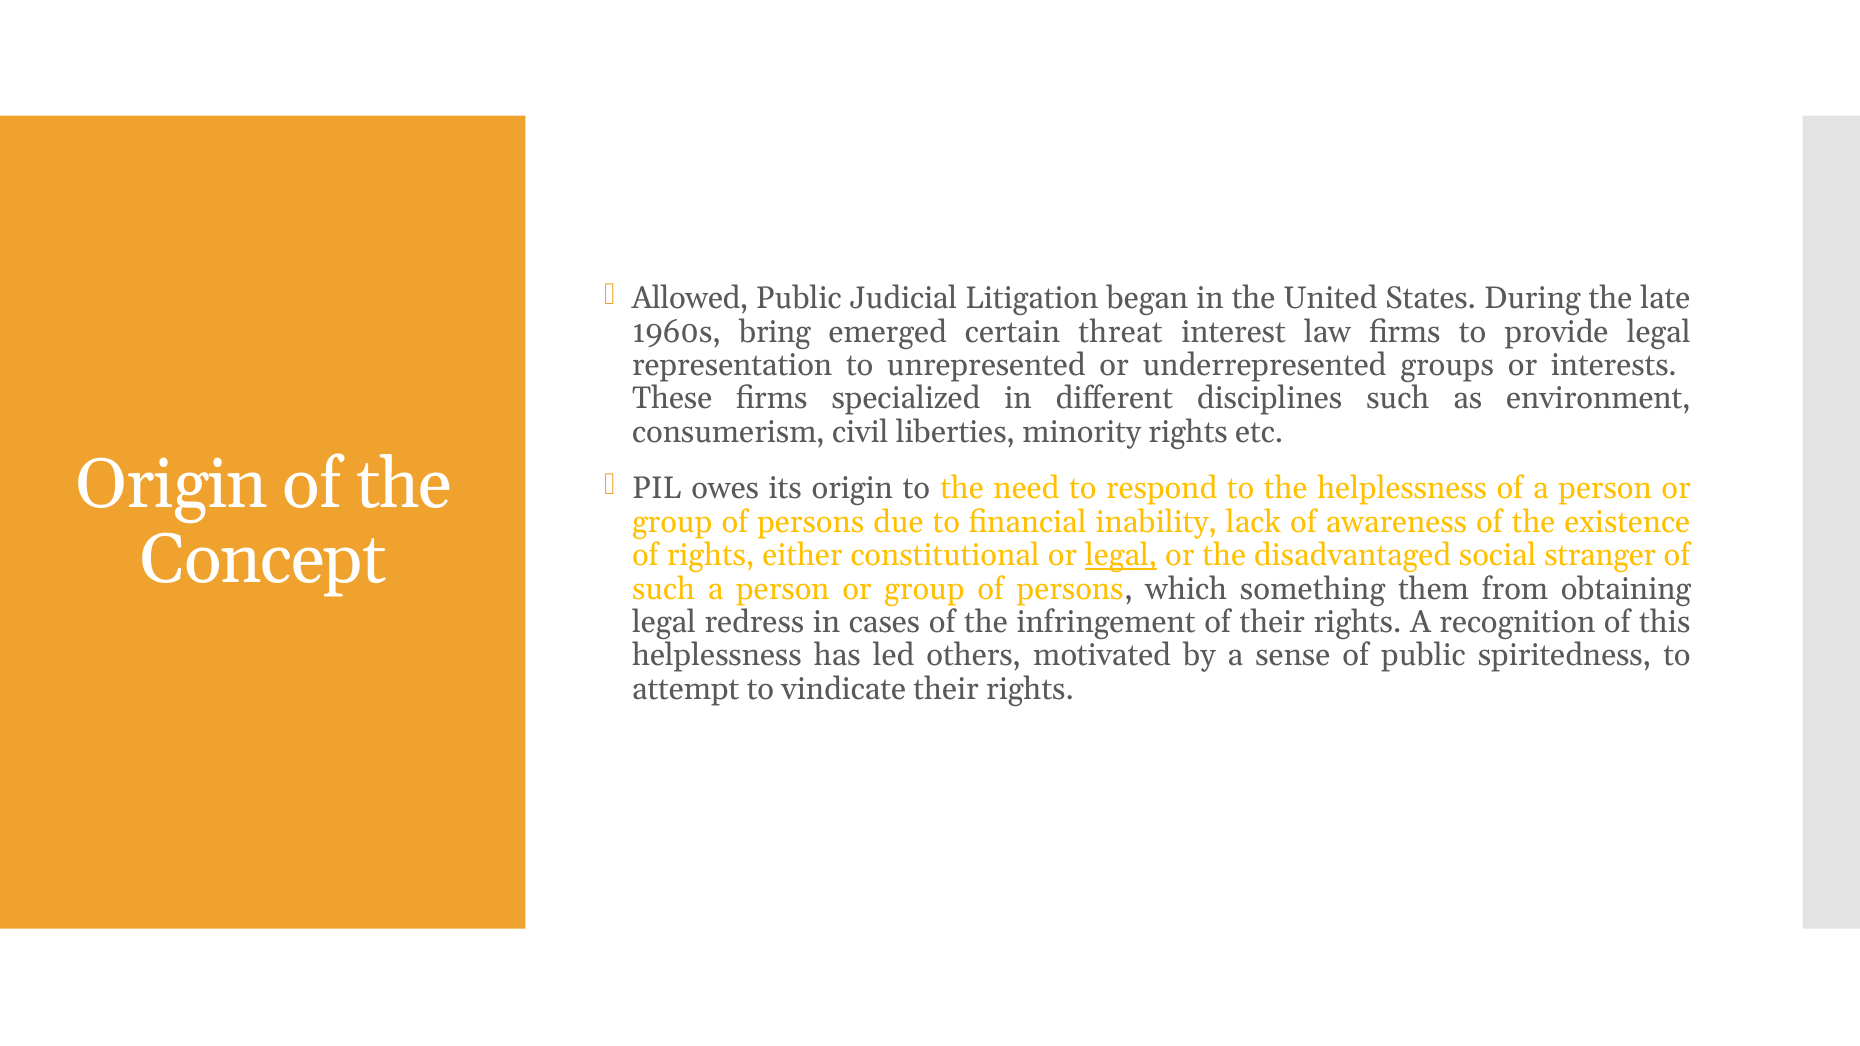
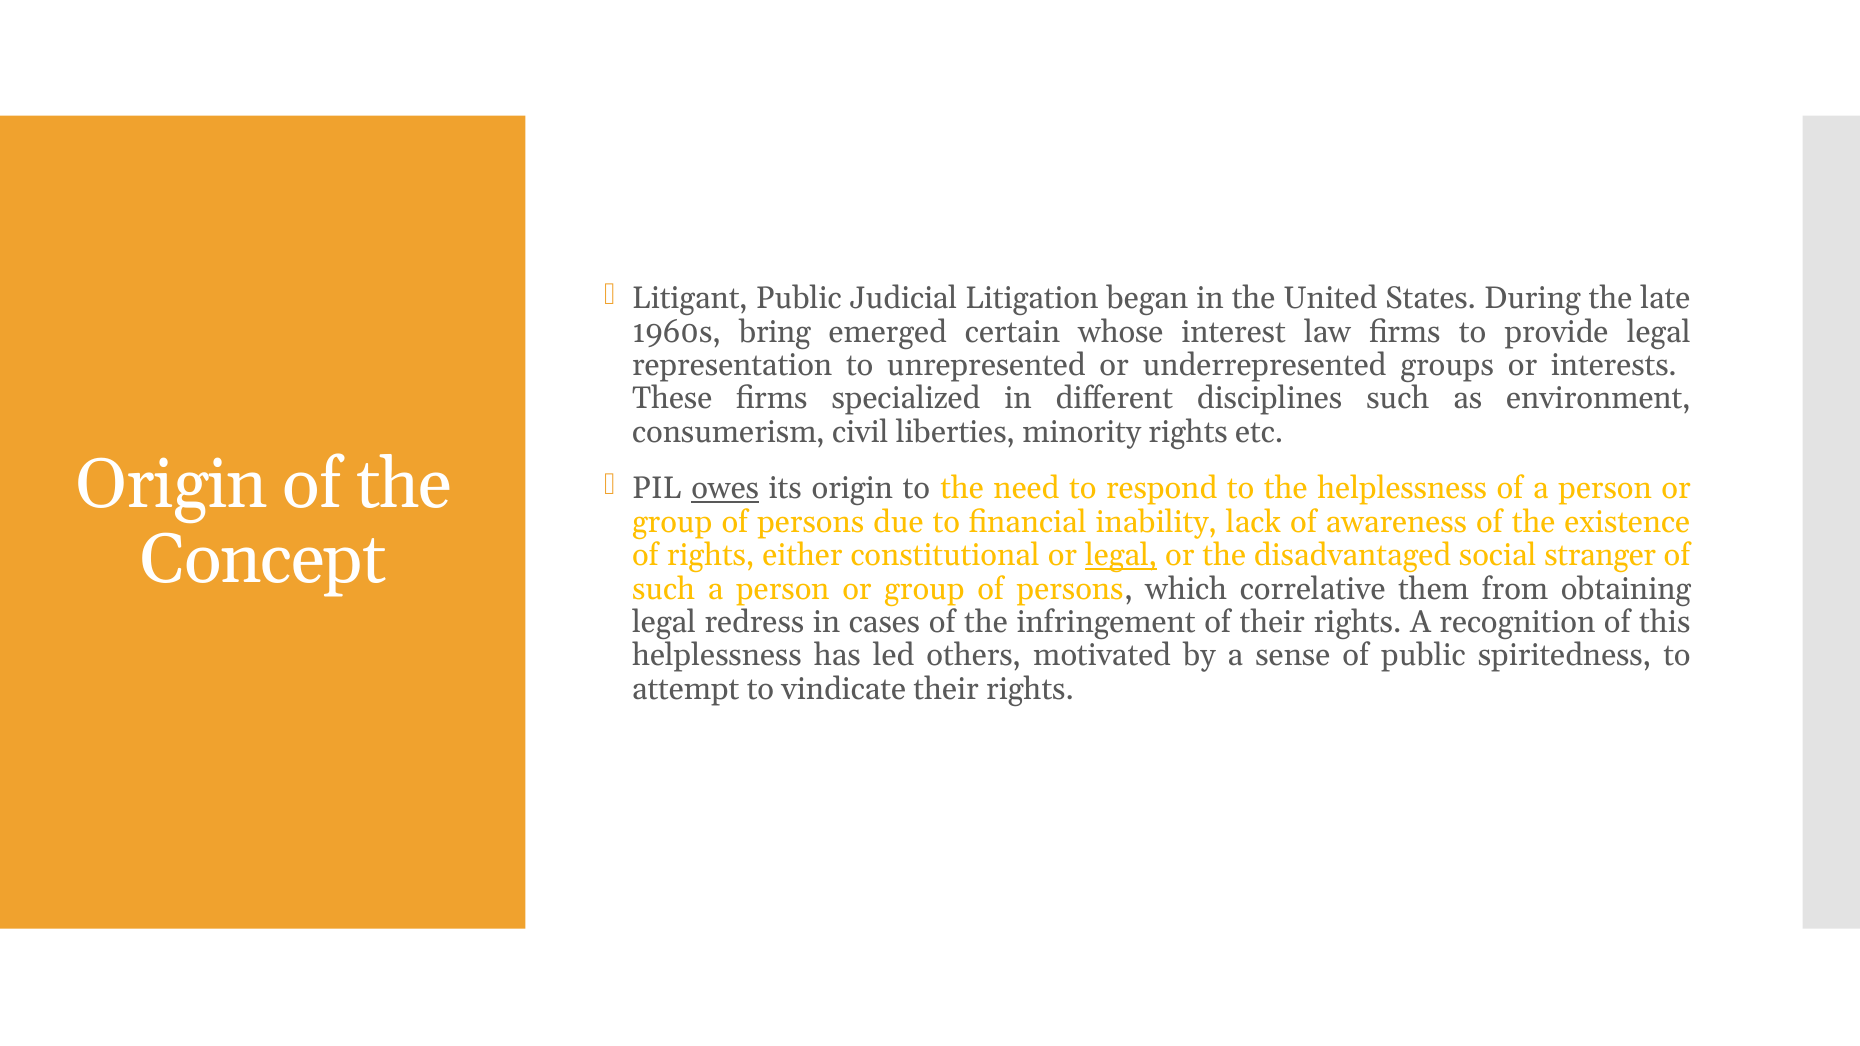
Allowed: Allowed -> Litigant
threat: threat -> whose
owes underline: none -> present
something: something -> correlative
